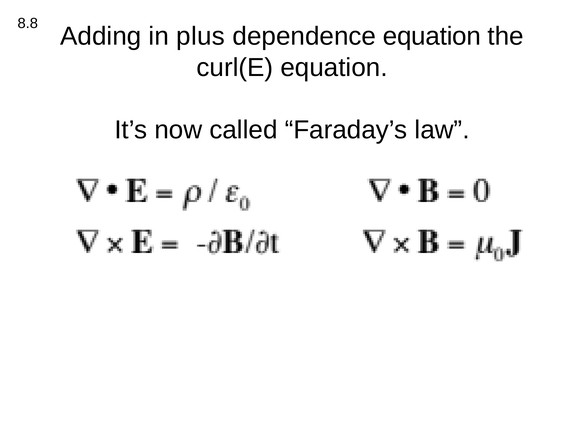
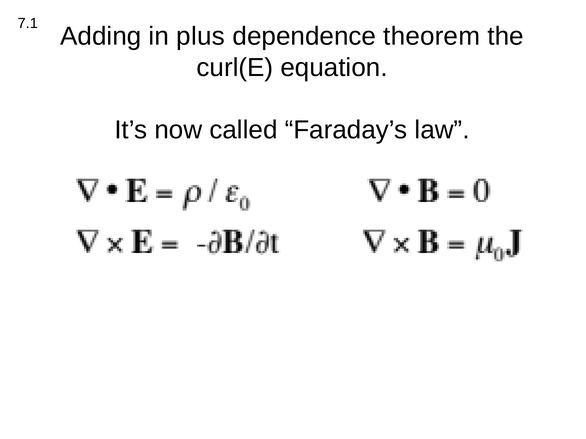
8.8: 8.8 -> 7.1
dependence equation: equation -> theorem
